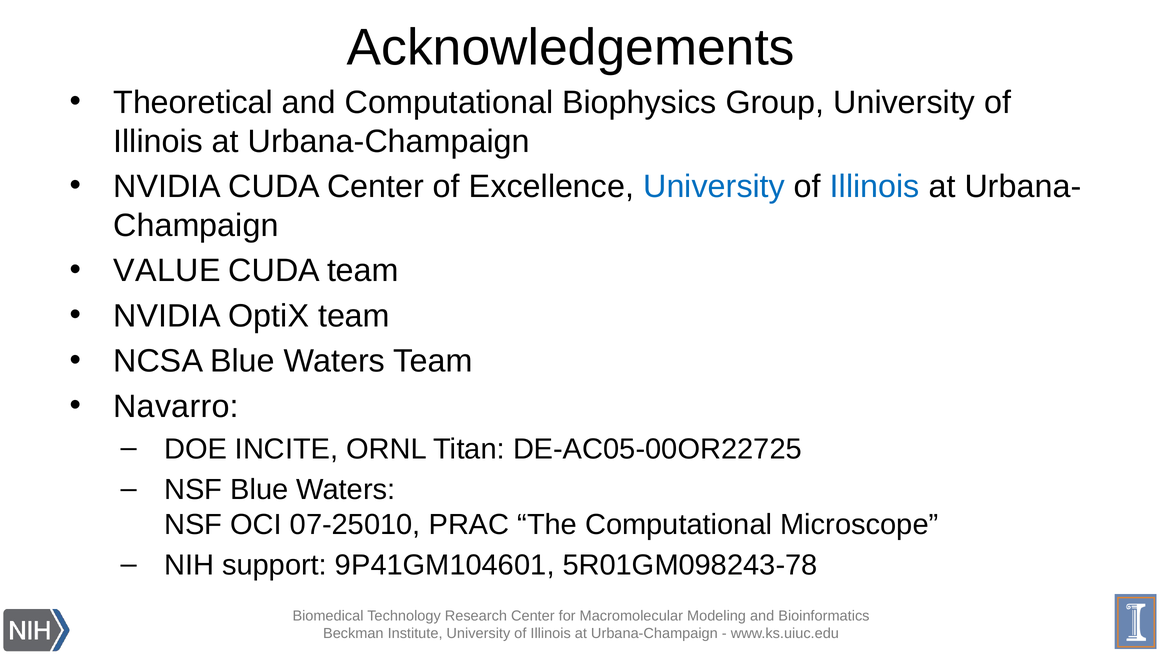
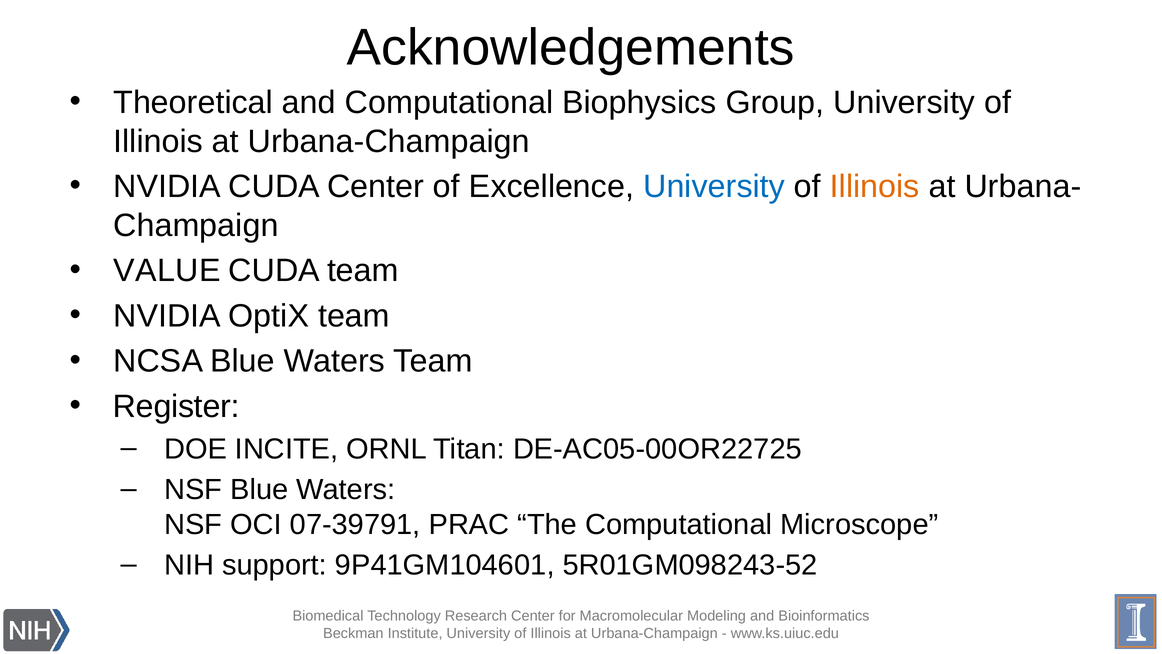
Illinois at (875, 187) colour: blue -> orange
Navarro: Navarro -> Register
07-25010: 07-25010 -> 07-39791
5R01GM098243-78: 5R01GM098243-78 -> 5R01GM098243-52
